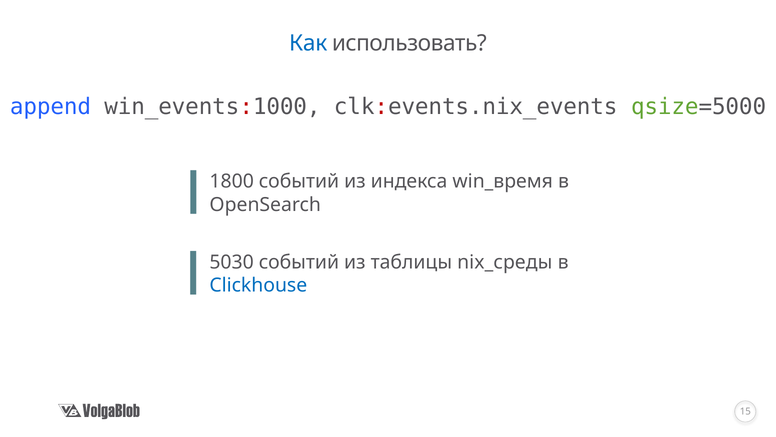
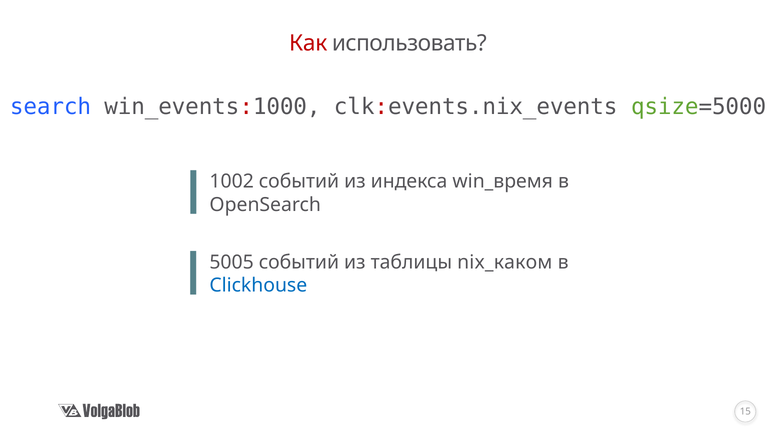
Как colour: blue -> red
append: append -> search
1800: 1800 -> 1002
5030: 5030 -> 5005
nix_среды: nix_среды -> nix_каком
